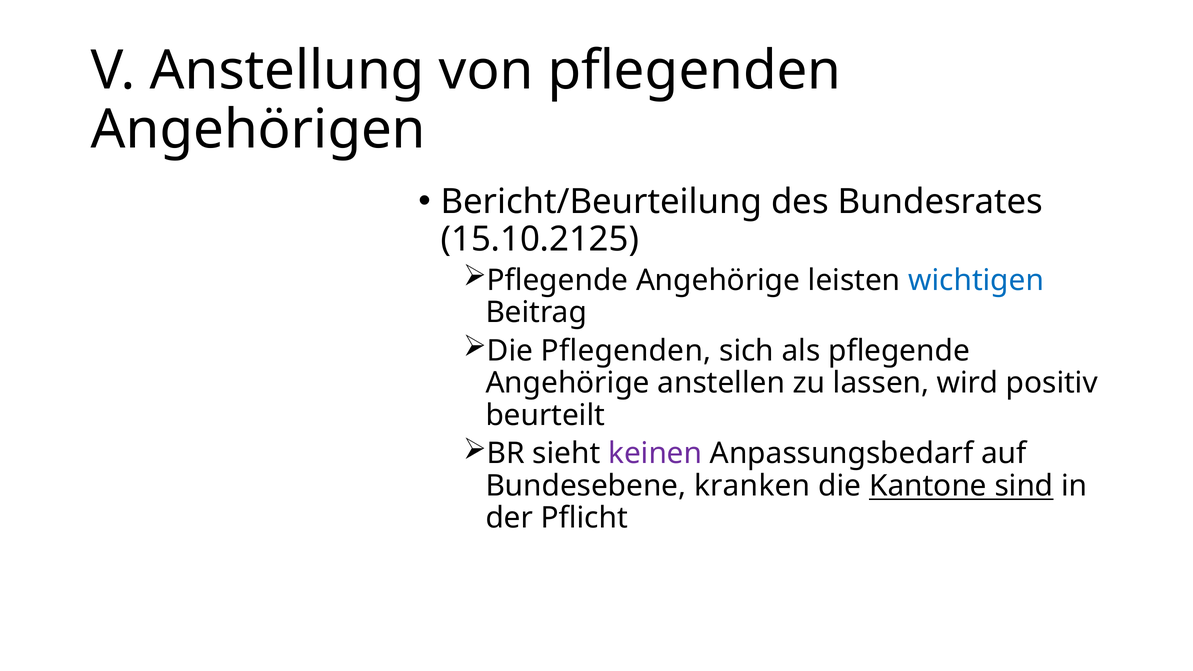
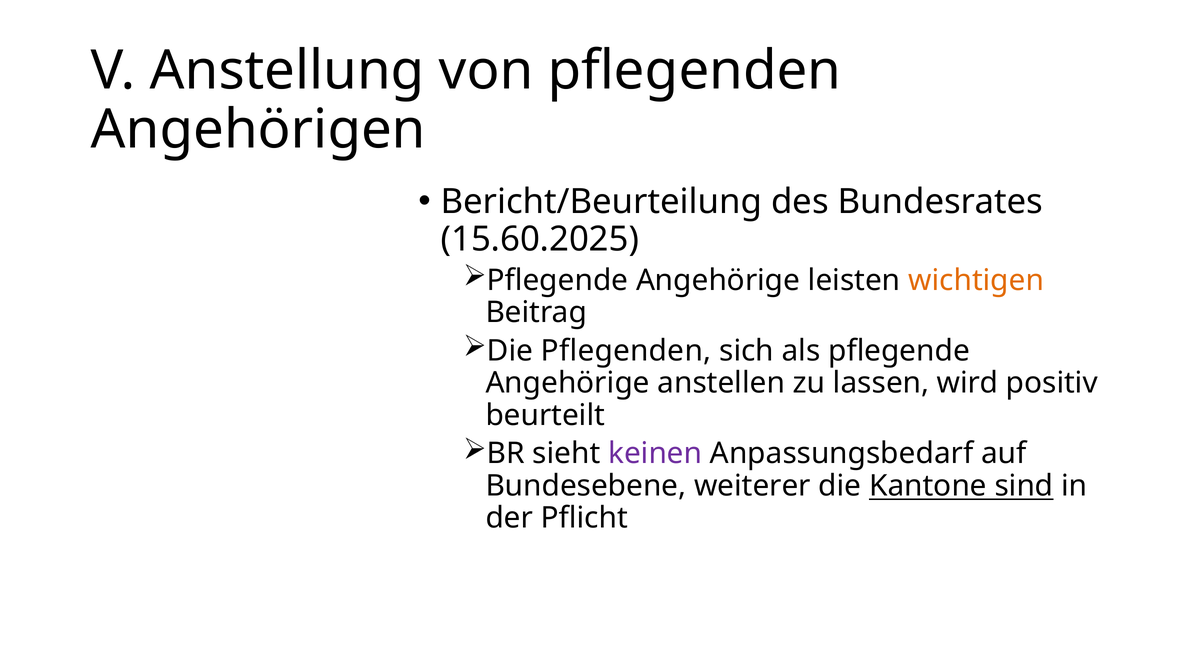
15.10.2125: 15.10.2125 -> 15.60.2025
wichtigen colour: blue -> orange
kranken: kranken -> weiterer
